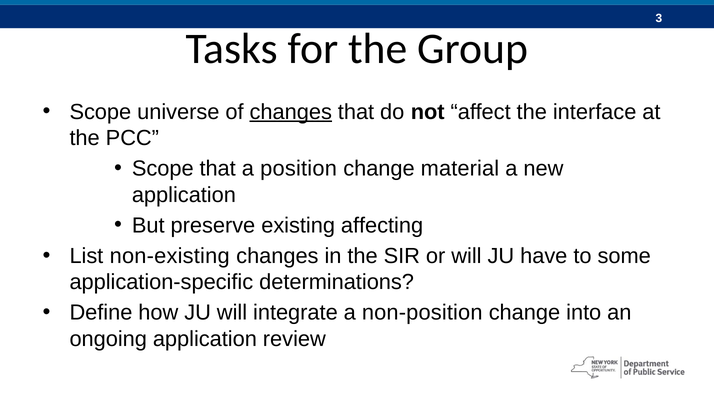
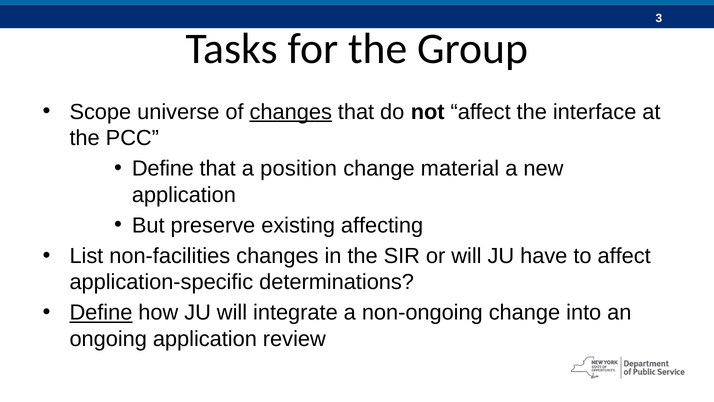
Scope at (163, 169): Scope -> Define
non-existing: non-existing -> non-facilities
to some: some -> affect
Define at (101, 312) underline: none -> present
non-position: non-position -> non-ongoing
